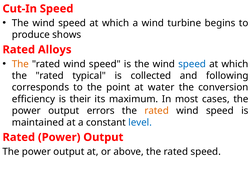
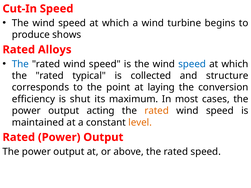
The at (20, 64) colour: orange -> blue
following: following -> structure
water: water -> laying
their: their -> shut
errors: errors -> acting
level colour: blue -> orange
